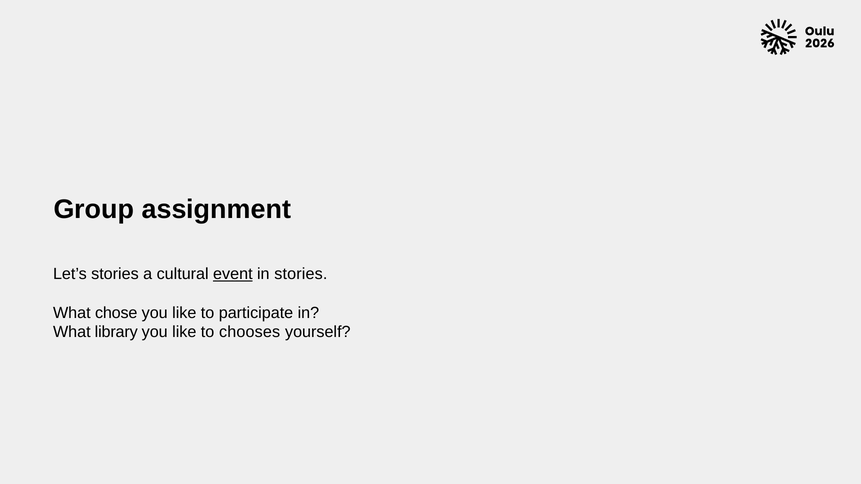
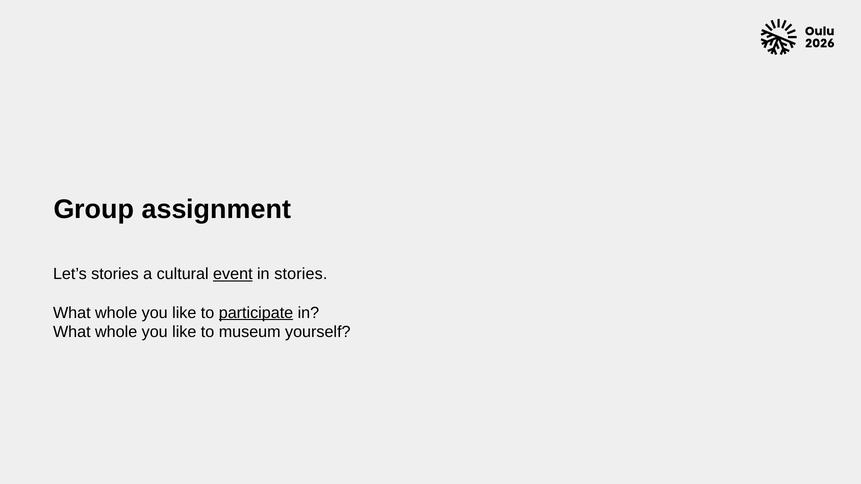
chose at (116, 313): chose -> whole
participate underline: none -> present
library at (116, 332): library -> whole
chooses: chooses -> museum
